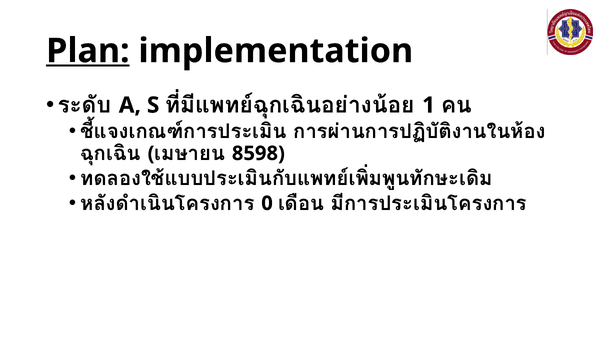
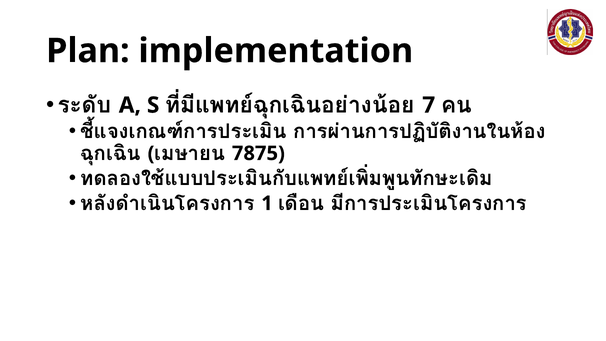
Plan underline: present -> none
1: 1 -> 7
8598: 8598 -> 7875
0: 0 -> 1
